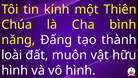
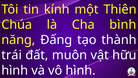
loài: loài -> trái
